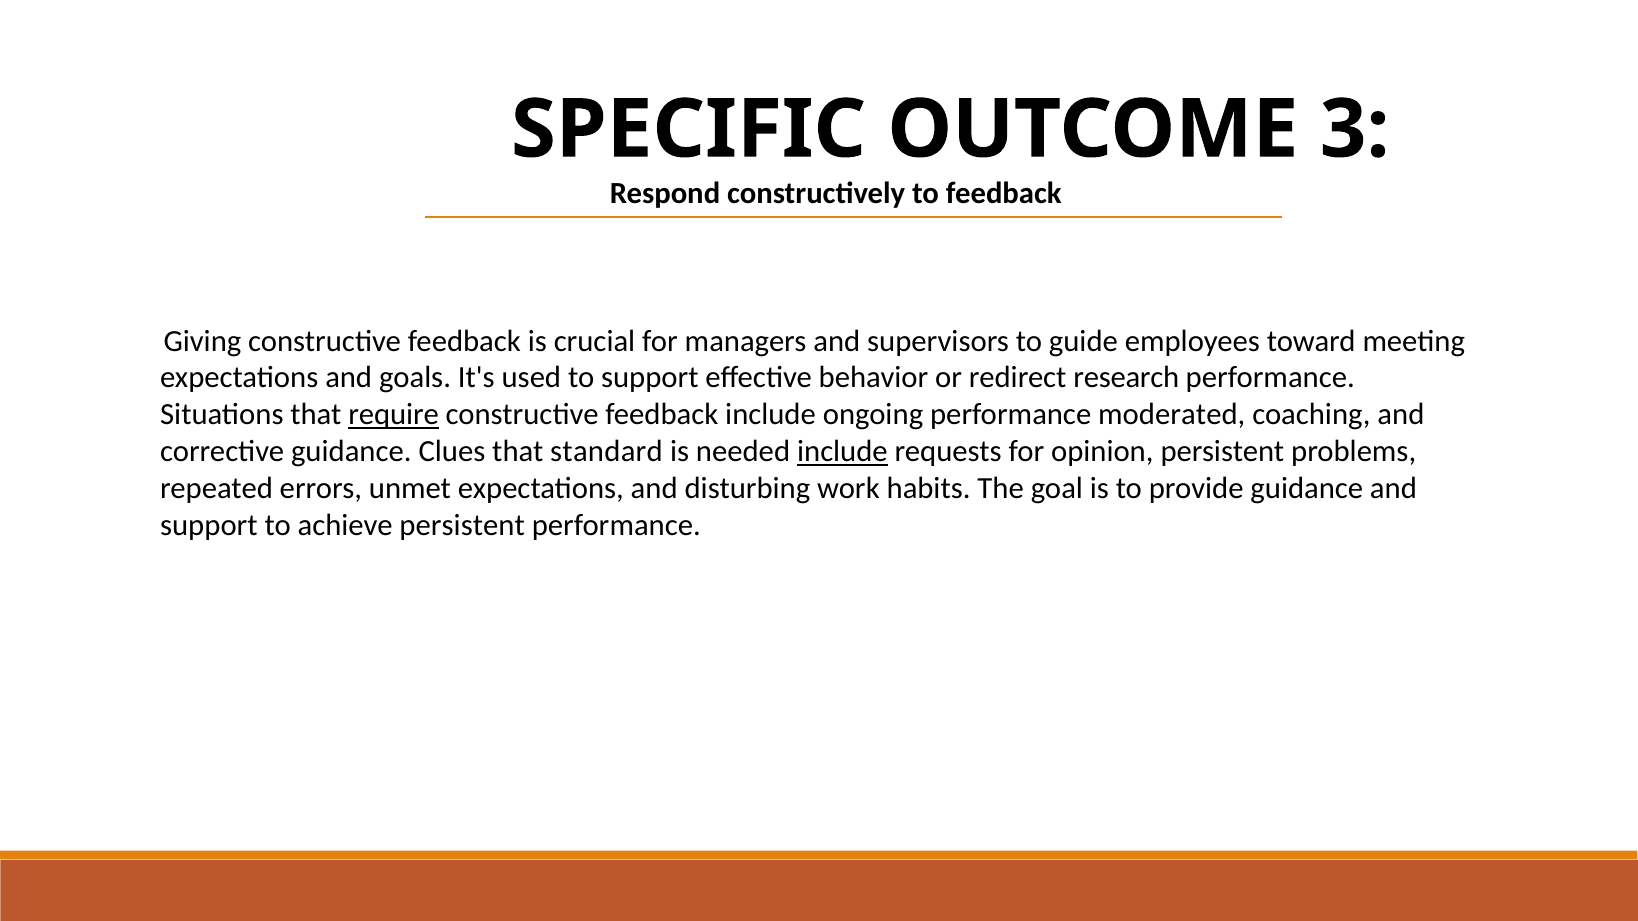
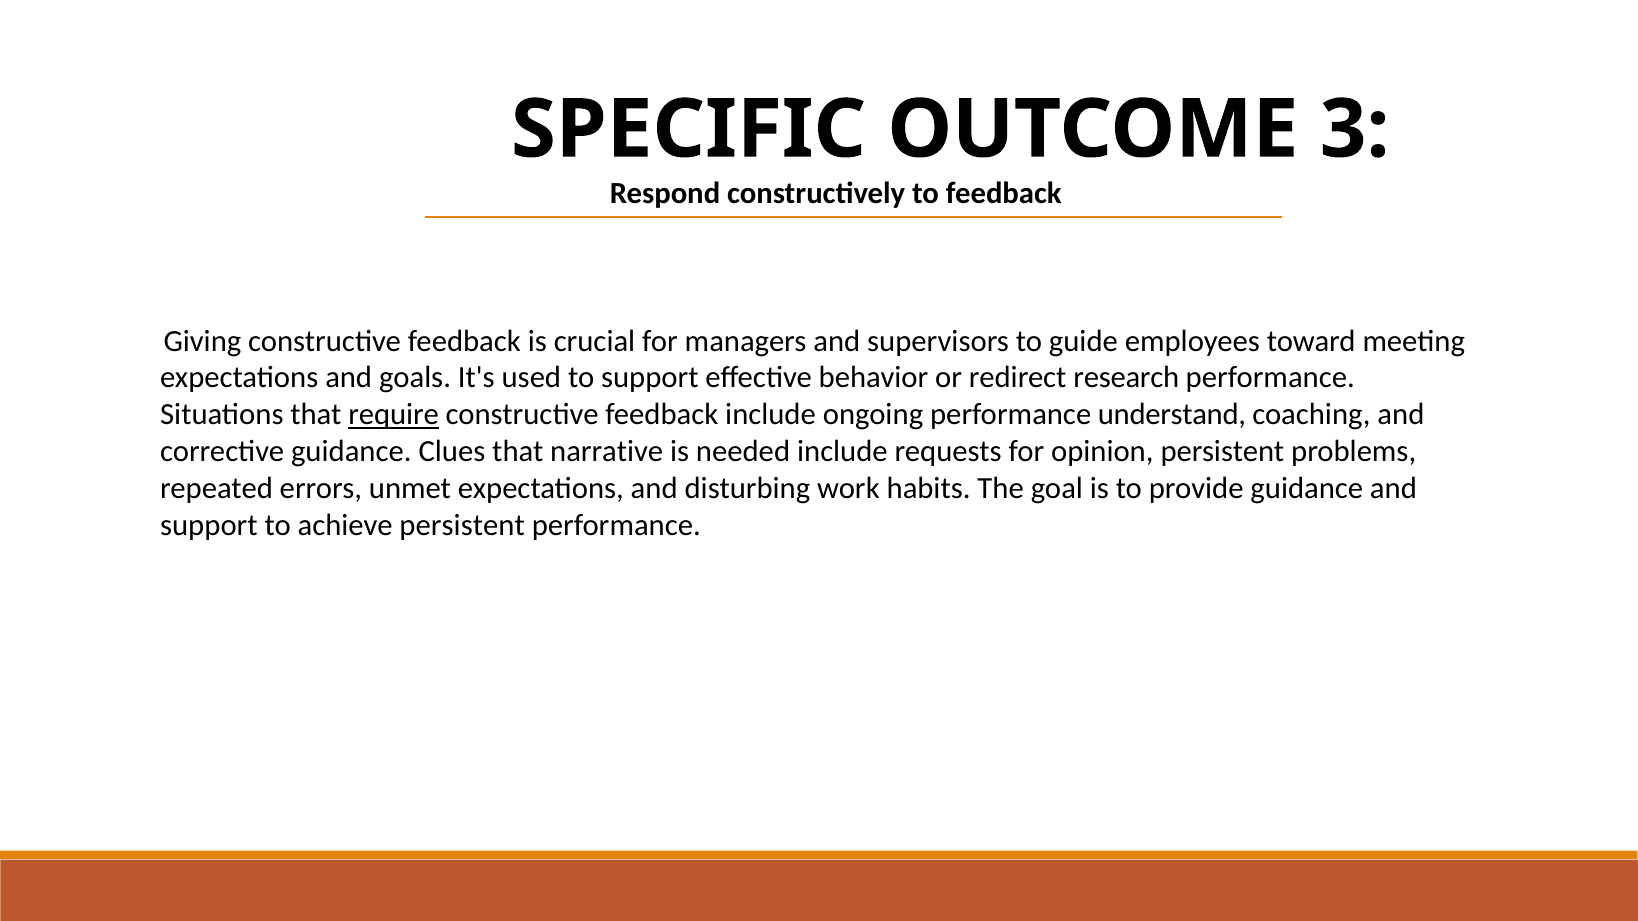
moderated: moderated -> understand
standard: standard -> narrative
include at (842, 452) underline: present -> none
